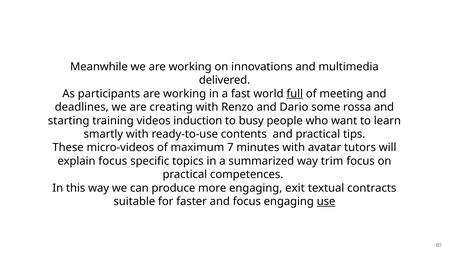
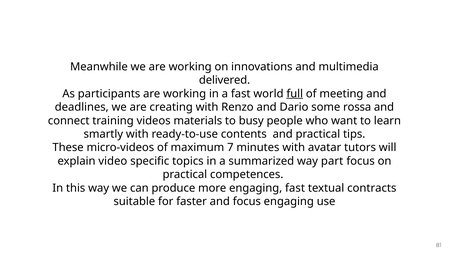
starting: starting -> connect
induction: induction -> materials
explain focus: focus -> video
trim: trim -> part
engaging exit: exit -> fast
use underline: present -> none
